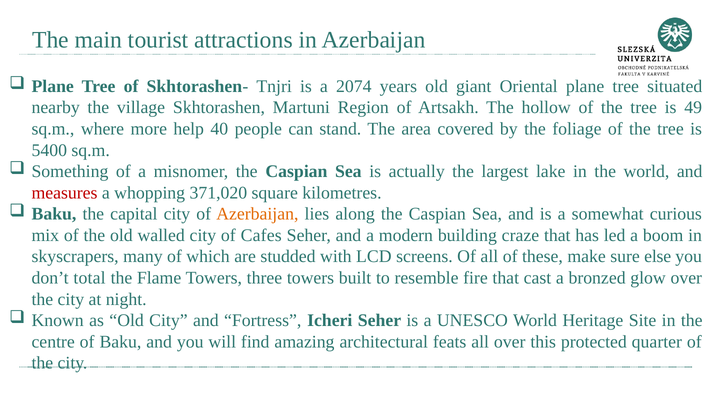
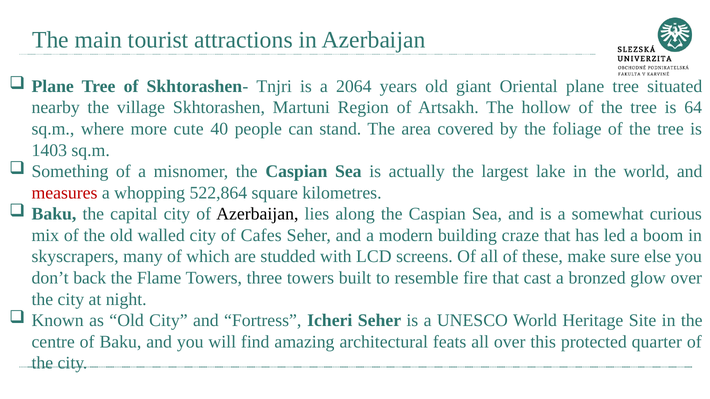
2074: 2074 -> 2064
49: 49 -> 64
help: help -> cute
5400: 5400 -> 1403
371,020: 371,020 -> 522,864
Azerbaijan at (257, 214) colour: orange -> black
total: total -> back
